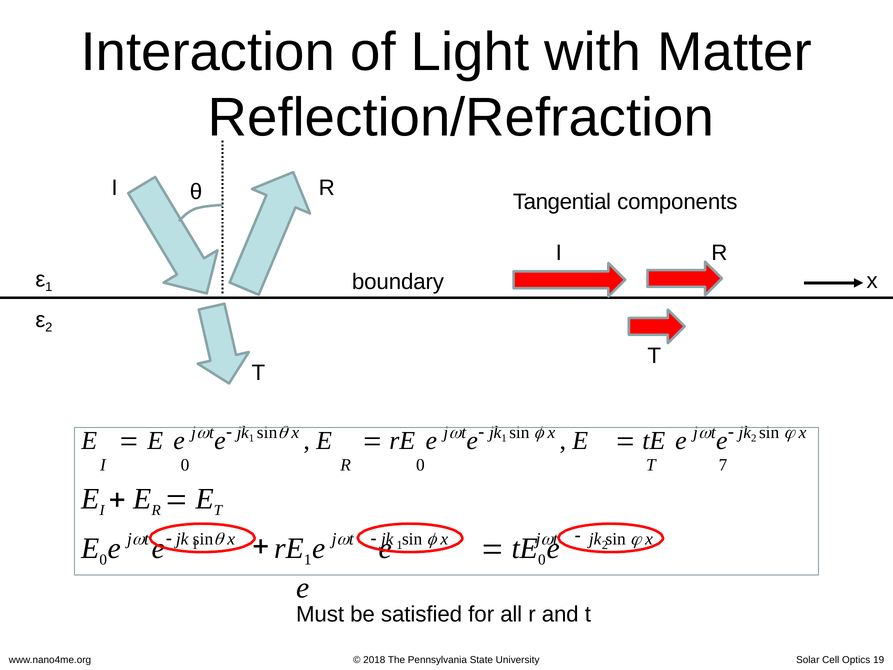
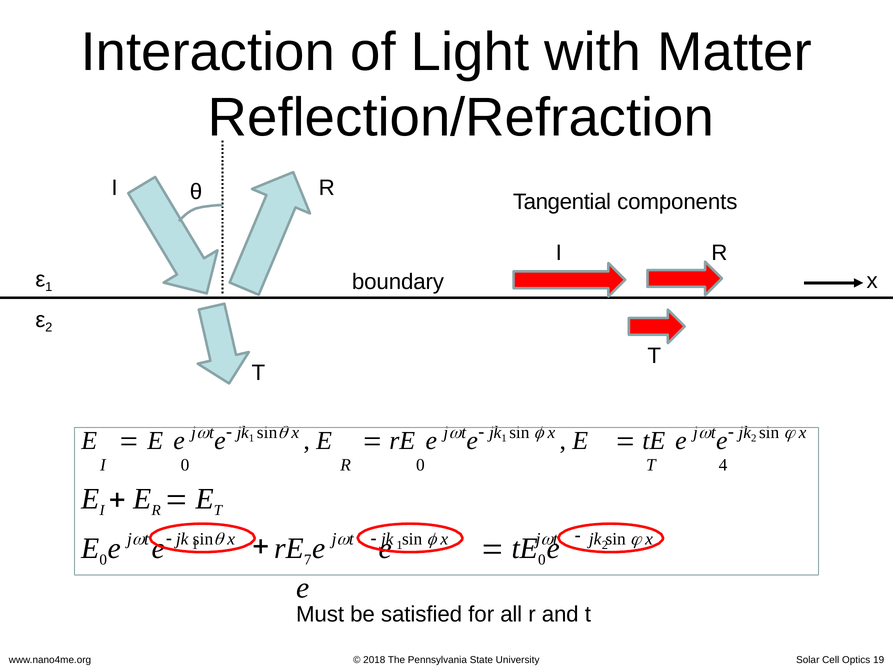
7: 7 -> 4
1 at (308, 560): 1 -> 7
